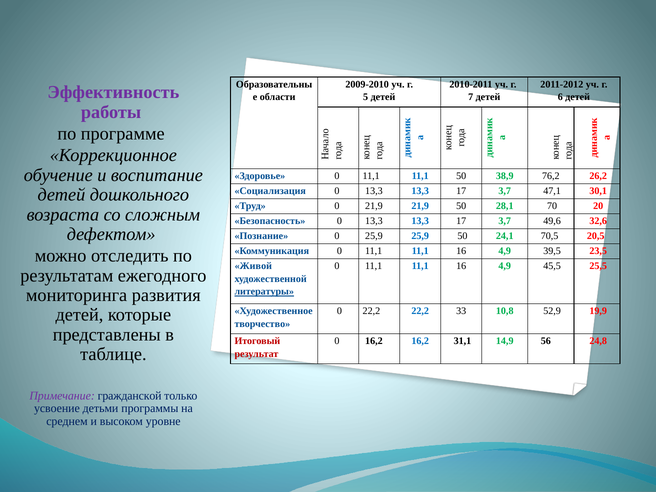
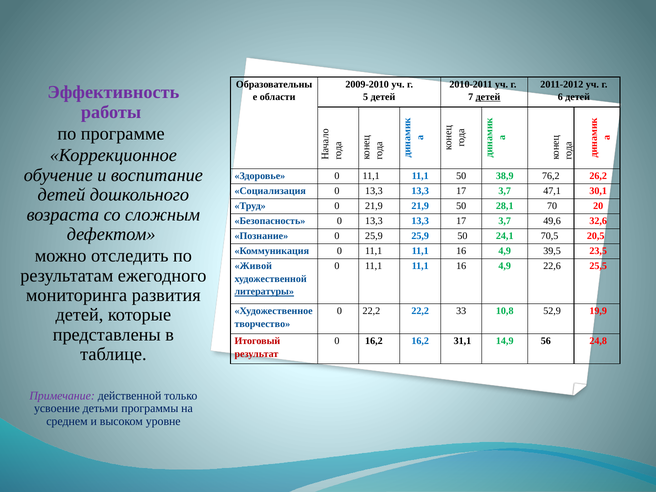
детей at (488, 97) underline: none -> present
45,5: 45,5 -> 22,6
гражданской: гражданской -> действенной
